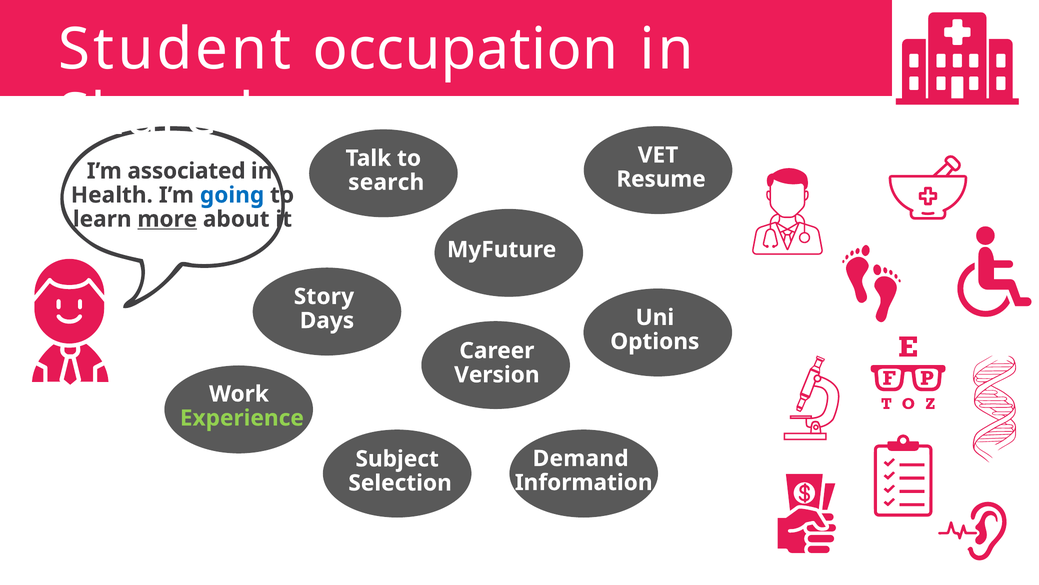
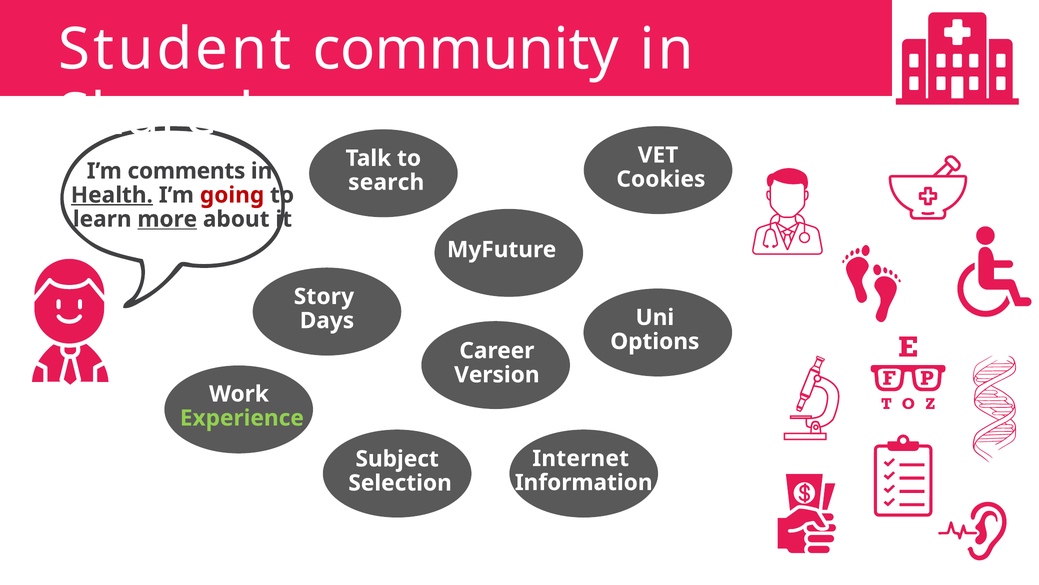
occupation: occupation -> community
associated: associated -> comments
Resume: Resume -> Cookies
Health underline: none -> present
going colour: blue -> red
Demand: Demand -> Internet
